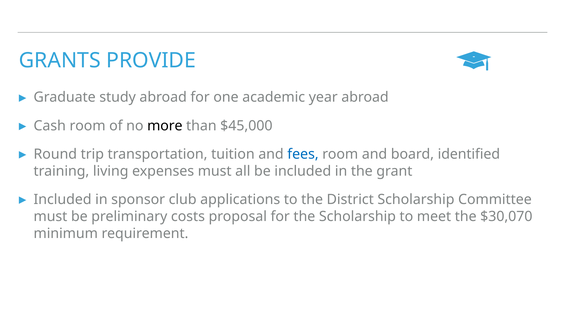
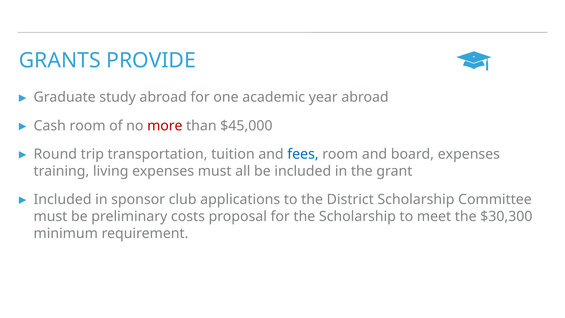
more colour: black -> red
board identified: identified -> expenses
$30,070: $30,070 -> $30,300
